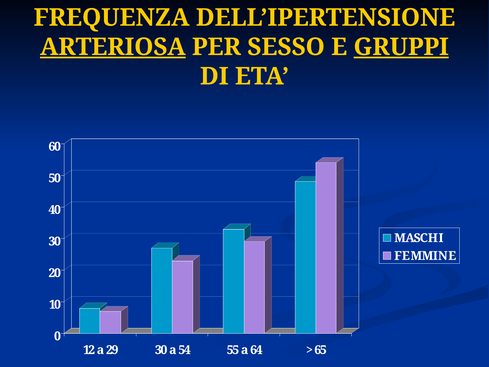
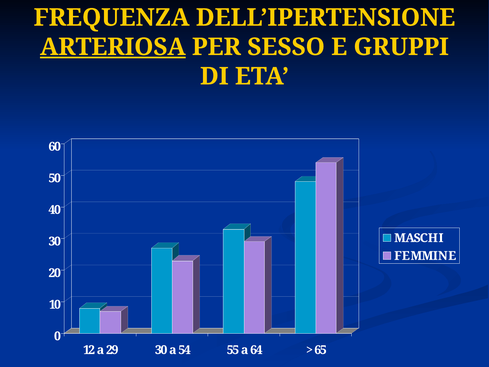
GRUPPI underline: present -> none
